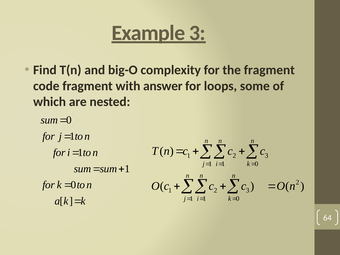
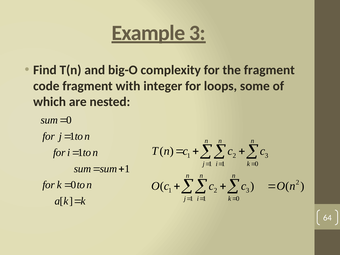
answer: answer -> integer
